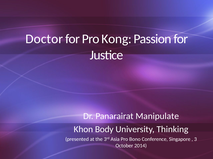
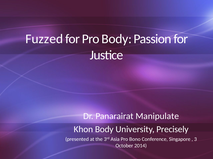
Doctor: Doctor -> Fuzzed
Pro Kong: Kong -> Body
Thinking: Thinking -> Precisely
